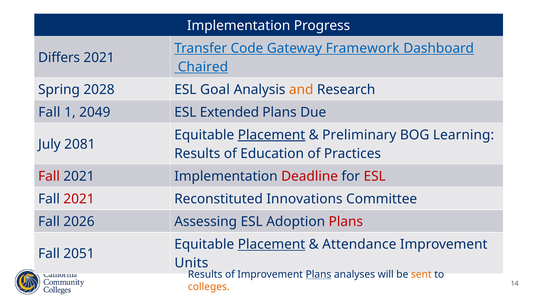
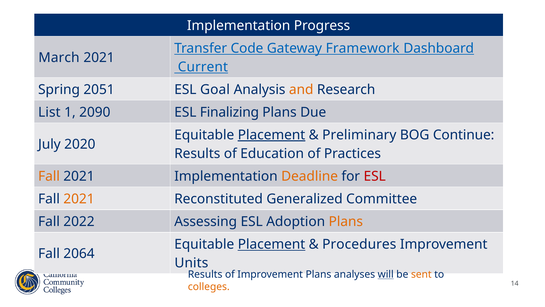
Differs: Differs -> March
Chaired: Chaired -> Current
2028: 2028 -> 2051
Fall at (49, 112): Fall -> List
2049: 2049 -> 2090
Extended: Extended -> Finalizing
Learning: Learning -> Continue
2081: 2081 -> 2020
Fall at (49, 176) colour: red -> orange
Deadline colour: red -> orange
2021 at (79, 199) colour: red -> orange
Innovations: Innovations -> Generalized
2026: 2026 -> 2022
Plans at (346, 221) colour: red -> orange
Attendance: Attendance -> Procedures
2051: 2051 -> 2064
Plans at (318, 274) underline: present -> none
will underline: none -> present
